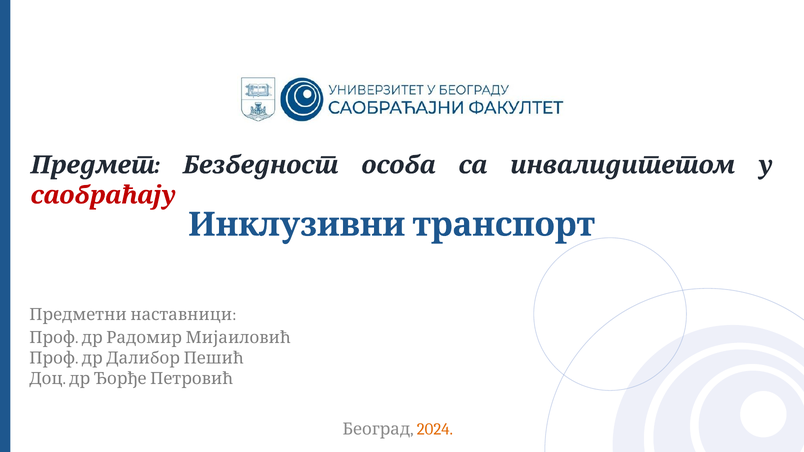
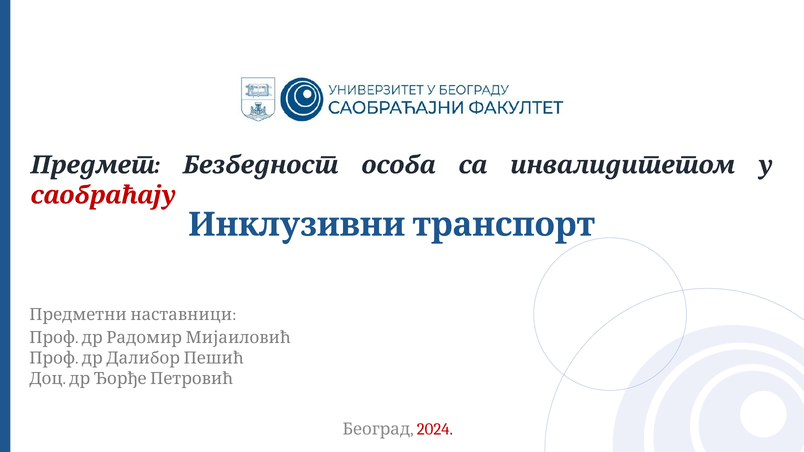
2024 colour: orange -> red
